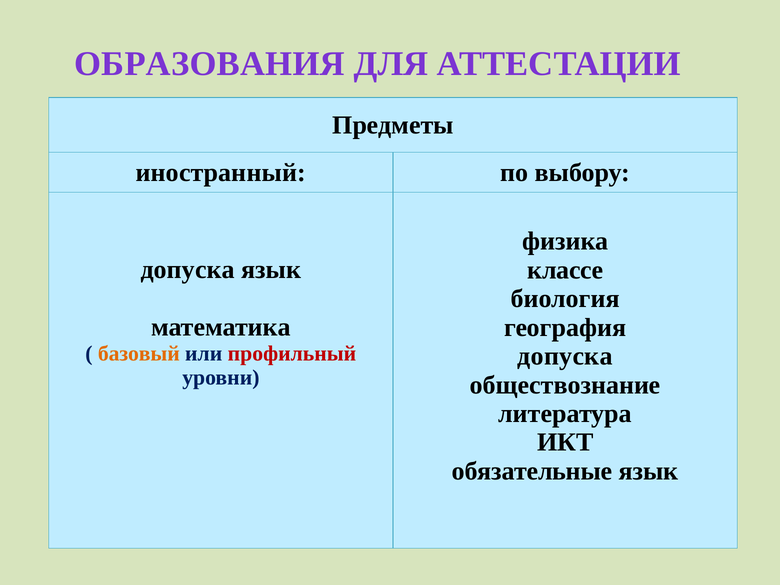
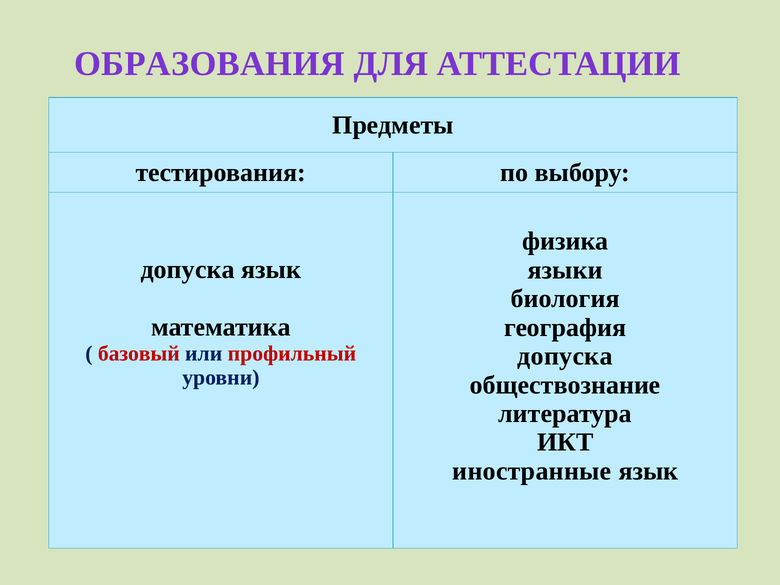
иностранный: иностранный -> тестирования
классе: классе -> языки
базовый colour: orange -> red
обязательные: обязательные -> иностранные
